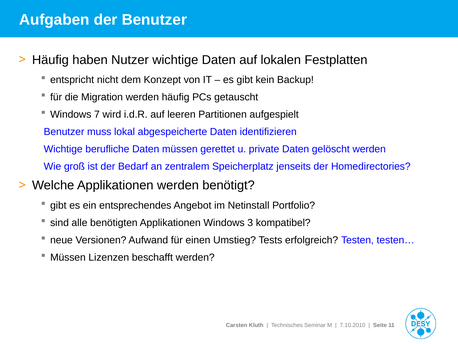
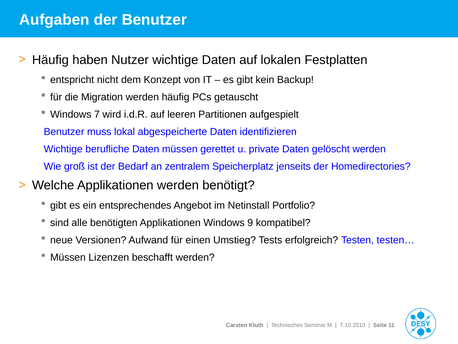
3: 3 -> 9
